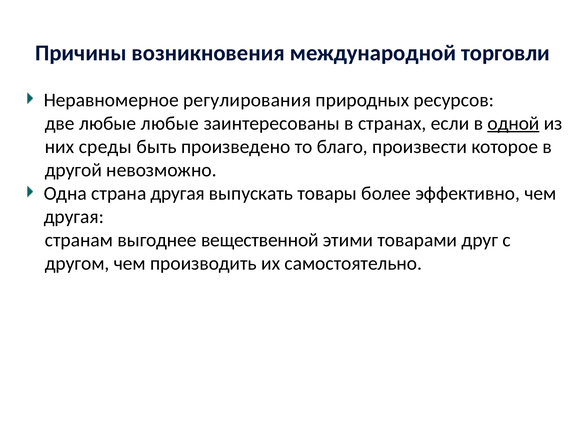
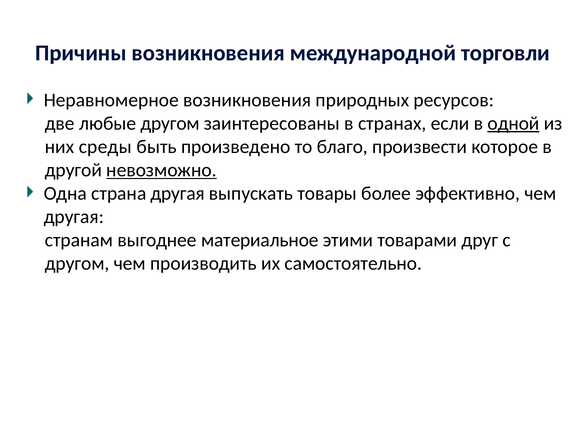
Неравномерное регулирования: регулирования -> возникновения
любые любые: любые -> другом
невозможно underline: none -> present
вещественной: вещественной -> материальное
